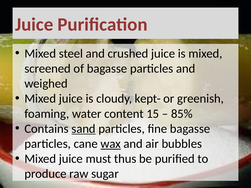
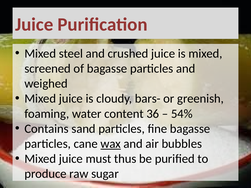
kept-: kept- -> bars-
15: 15 -> 36
85%: 85% -> 54%
sand underline: present -> none
